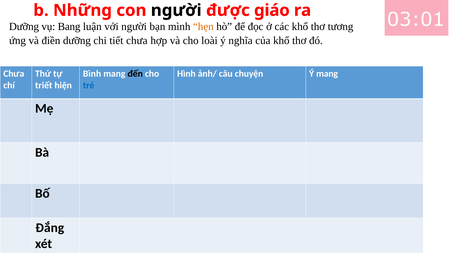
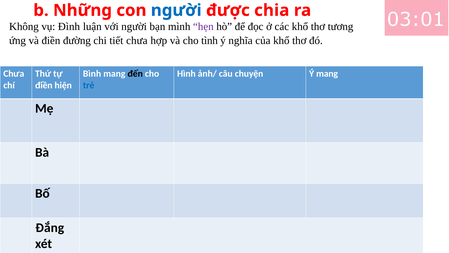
người at (176, 10) colour: black -> blue
giáo: giáo -> chia
Dưỡng at (24, 27): Dưỡng -> Không
Bang: Bang -> Đình
hẹn colour: orange -> purple
điền dưỡng: dưỡng -> đường
loài: loài -> tình
triết at (44, 86): triết -> điền
